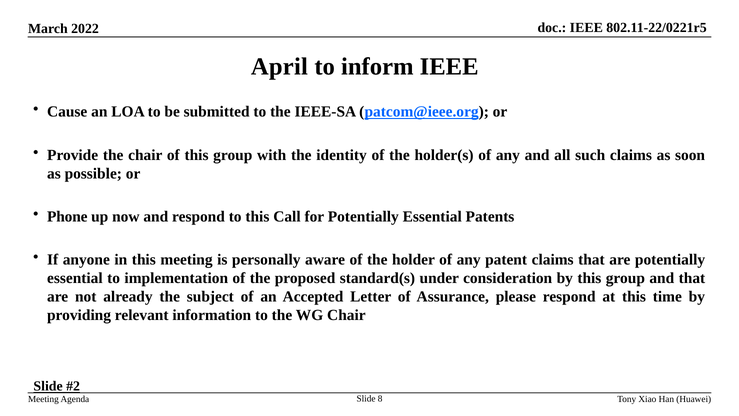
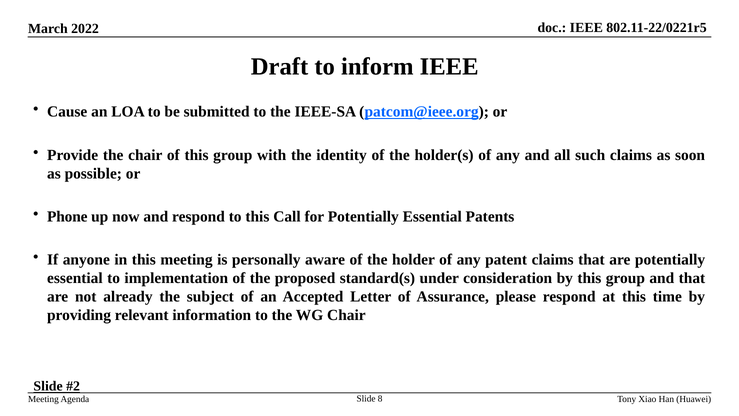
April: April -> Draft
